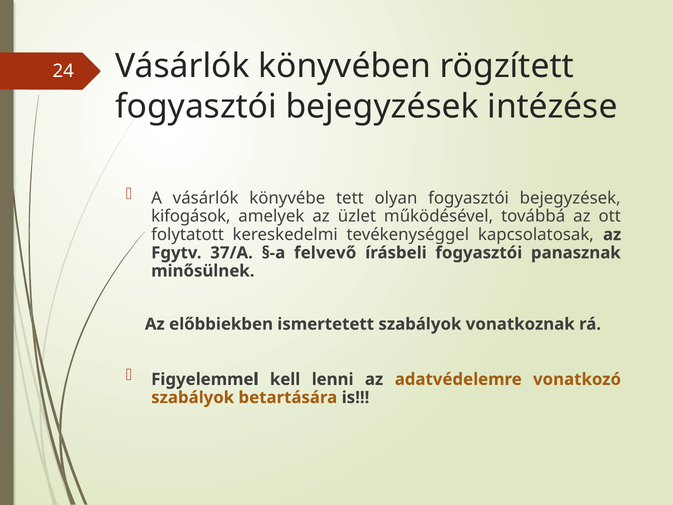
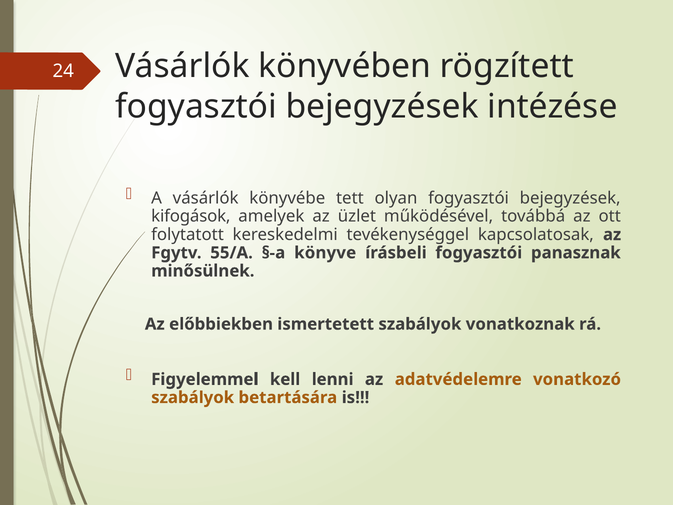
37/A: 37/A -> 55/A
felvevő: felvevő -> könyve
